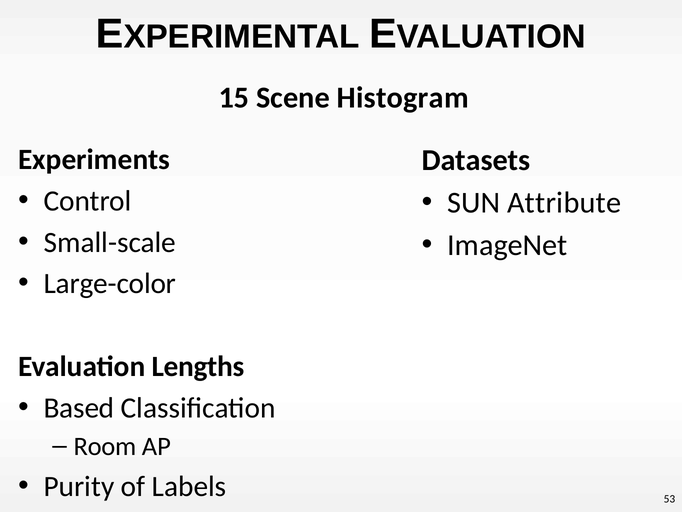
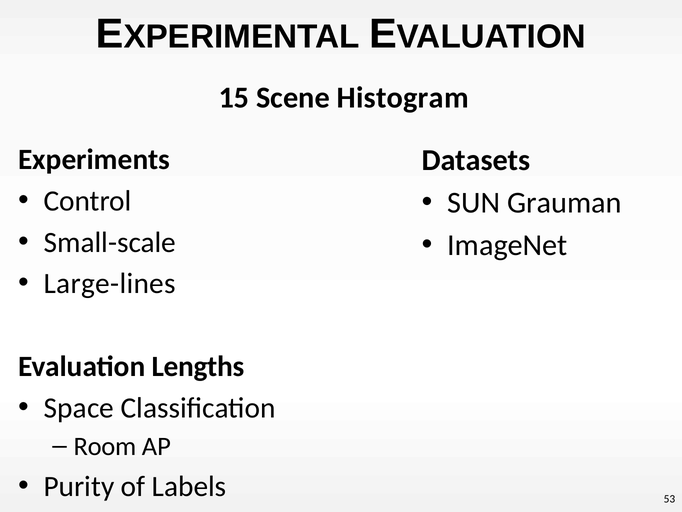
Attribute: Attribute -> Grauman
Large-color: Large-color -> Large-lines
Based: Based -> Space
